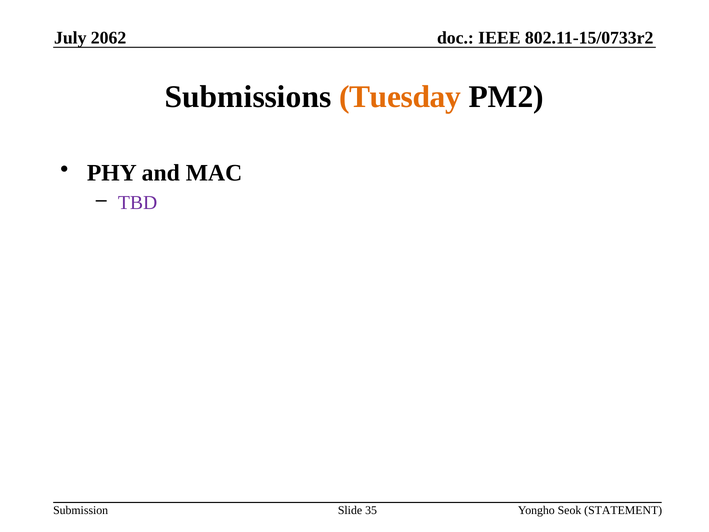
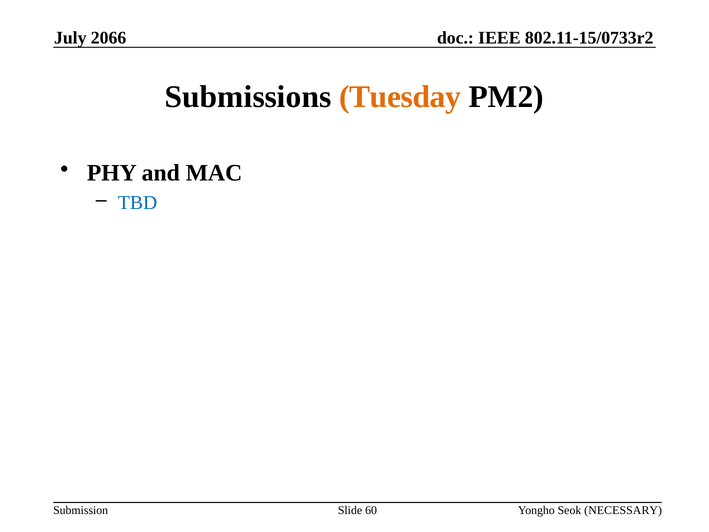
2062: 2062 -> 2066
TBD colour: purple -> blue
35: 35 -> 60
STATEMENT: STATEMENT -> NECESSARY
